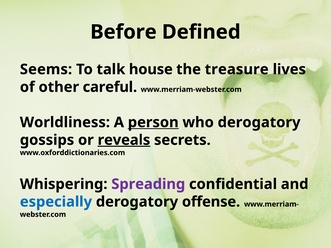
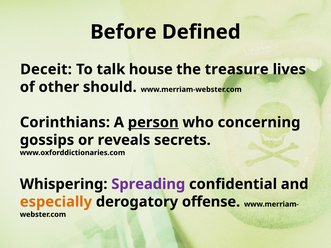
Seems: Seems -> Deceit
careful: careful -> should
Worldliness: Worldliness -> Corinthians
who derogatory: derogatory -> concerning
reveals underline: present -> none
especially colour: blue -> orange
